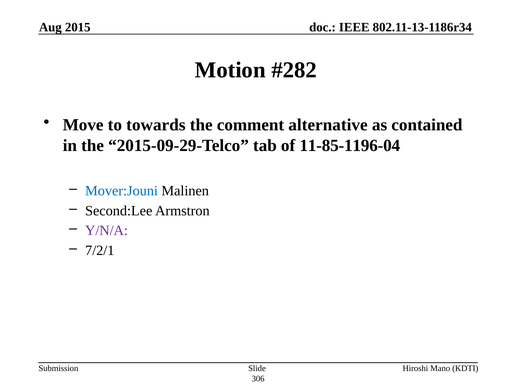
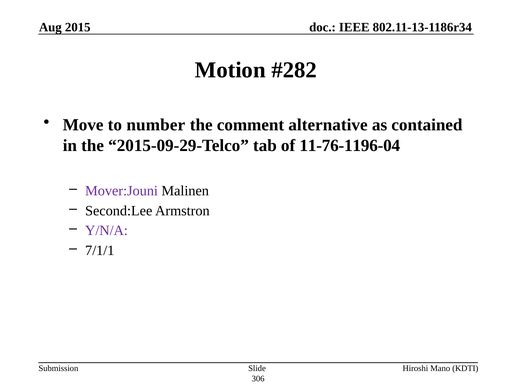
towards: towards -> number
11-85-1196-04: 11-85-1196-04 -> 11-76-1196-04
Mover:Jouni colour: blue -> purple
7/2/1: 7/2/1 -> 7/1/1
